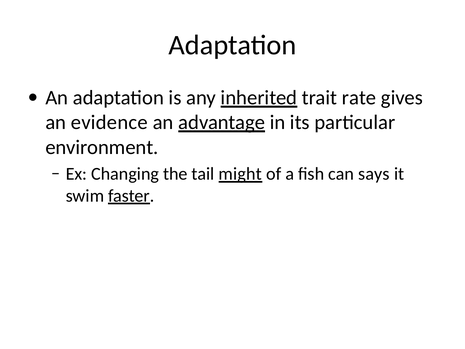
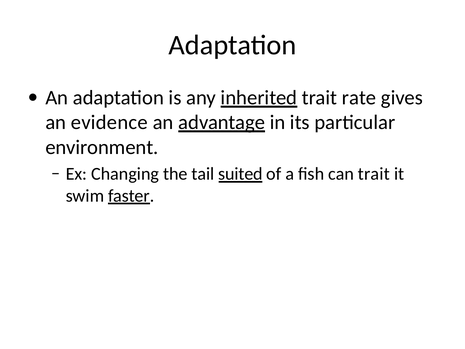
might: might -> suited
can says: says -> trait
